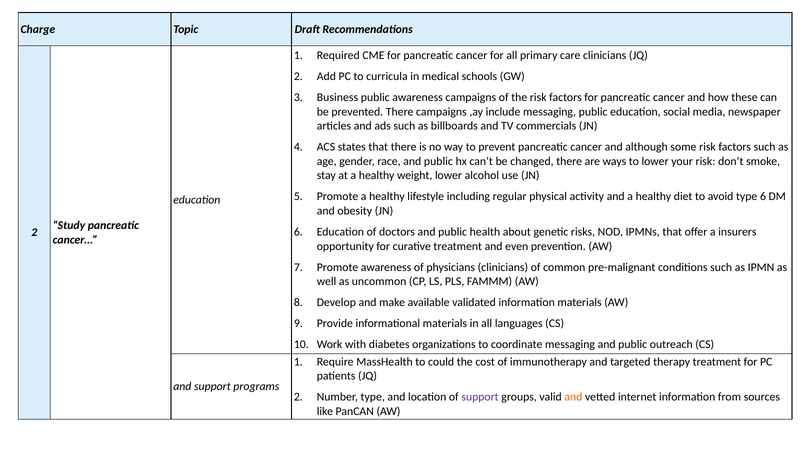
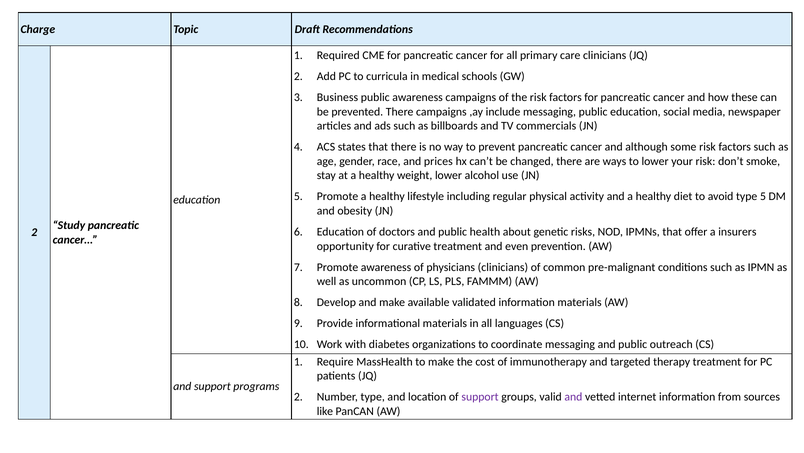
race and public: public -> prices
type 6: 6 -> 5
to could: could -> make
and at (573, 396) colour: orange -> purple
